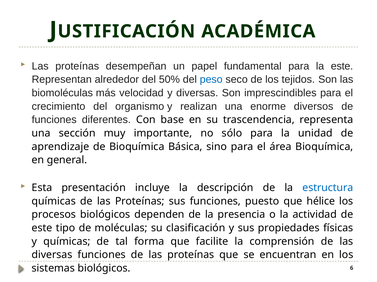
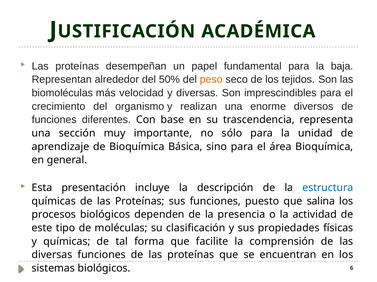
la este: este -> baja
peso colour: blue -> orange
hélice: hélice -> salina
